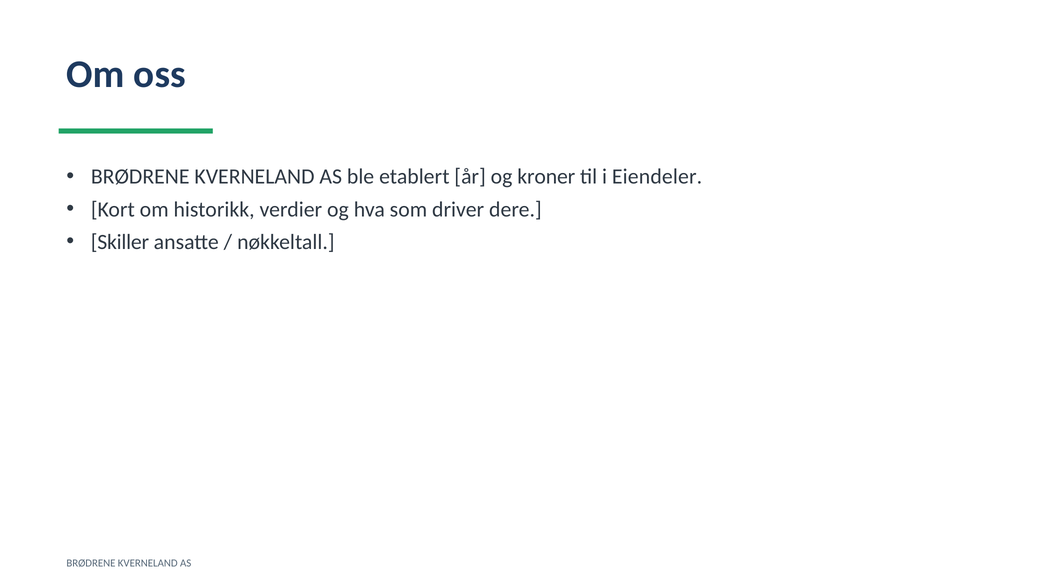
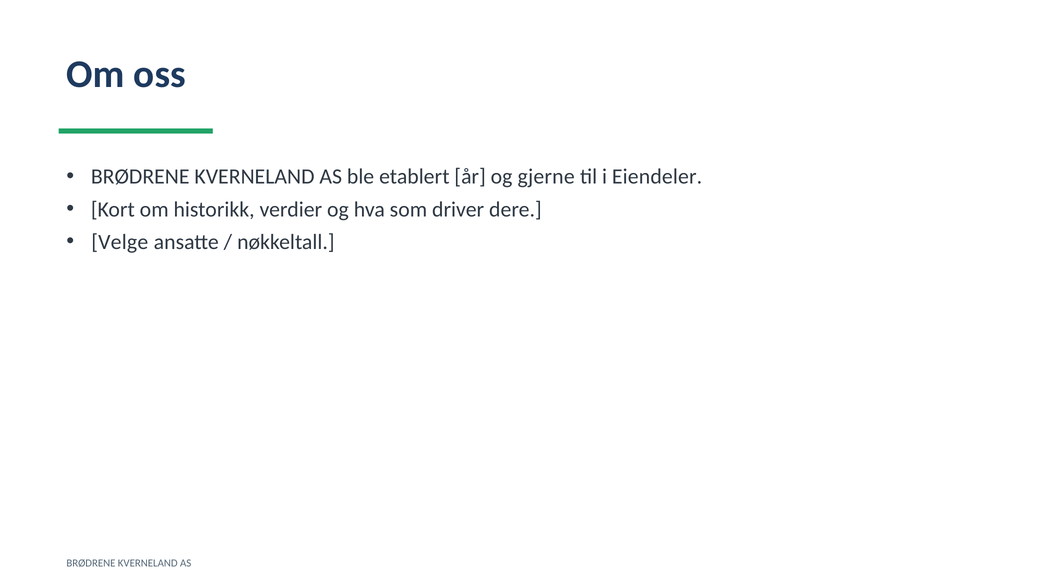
kroner: kroner -> gjerne
Skiller: Skiller -> Velge
